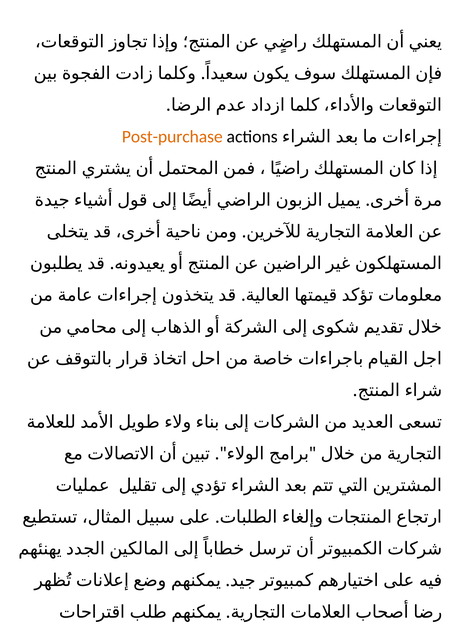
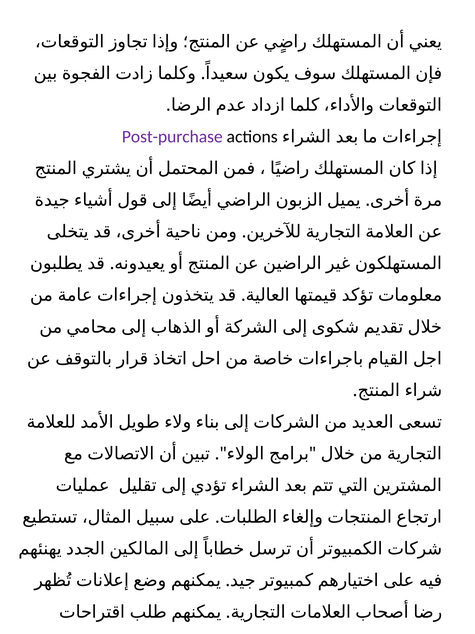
Post-purchase colour: orange -> purple
